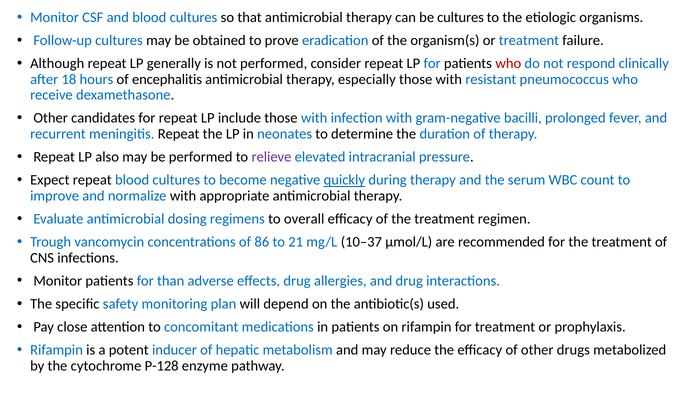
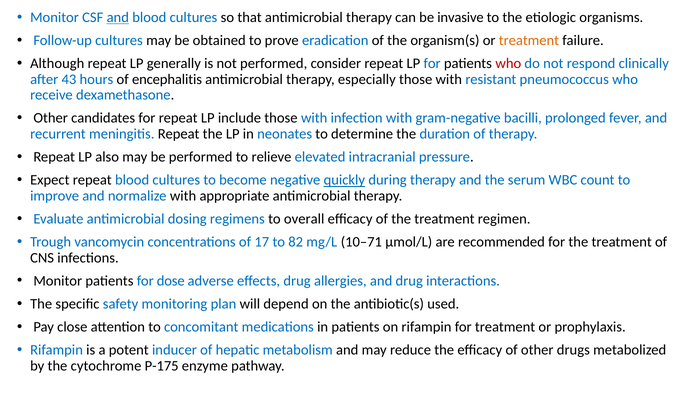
and at (118, 17) underline: none -> present
be cultures: cultures -> invasive
treatment at (529, 41) colour: blue -> orange
18: 18 -> 43
relieve colour: purple -> black
86: 86 -> 17
21: 21 -> 82
10–37: 10–37 -> 10–71
than: than -> dose
P-128: P-128 -> P-175
